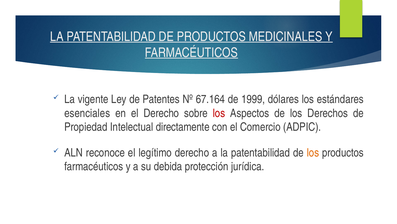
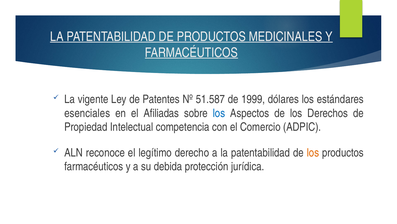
67.164: 67.164 -> 51.587
el Derecho: Derecho -> Afiliadas
los at (219, 113) colour: red -> blue
directamente: directamente -> competencia
